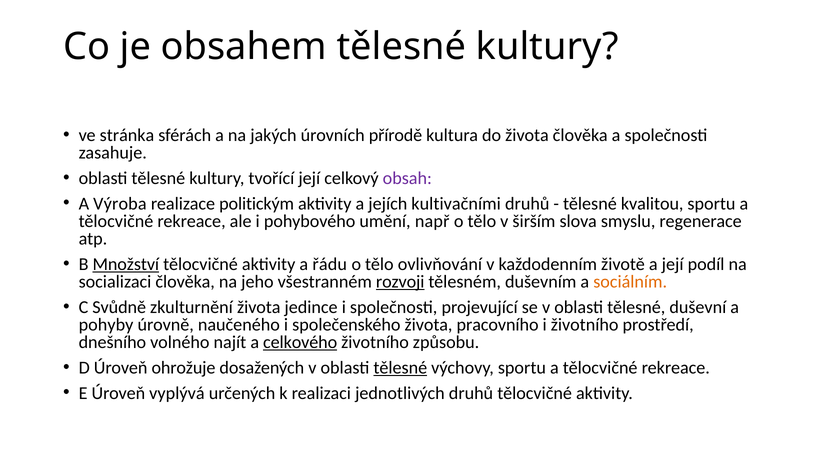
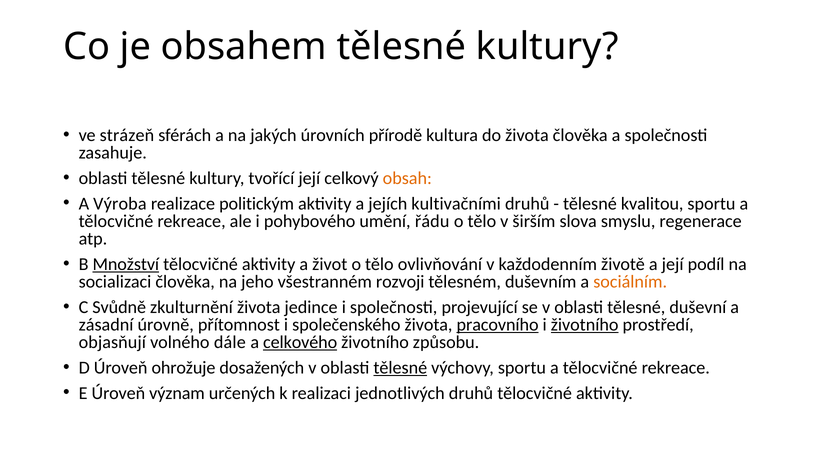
stránka: stránka -> strázeň
obsah colour: purple -> orange
např: např -> řádu
řádu: řádu -> život
rozvoji underline: present -> none
pohyby: pohyby -> zásadní
naučeného: naučeného -> přítomnost
pracovního underline: none -> present
životního at (585, 325) underline: none -> present
dnešního: dnešního -> objasňují
najít: najít -> dále
vyplývá: vyplývá -> význam
